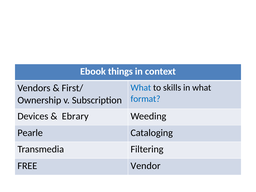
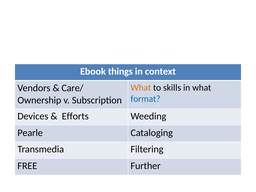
What at (141, 88) colour: blue -> orange
First/: First/ -> Care/
Ebrary: Ebrary -> Efforts
Vendor: Vendor -> Further
